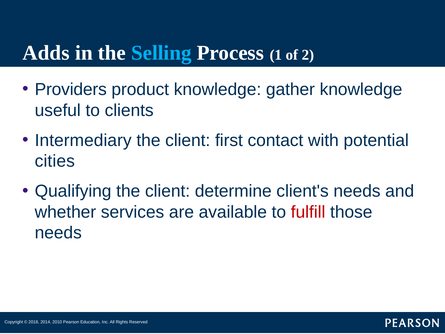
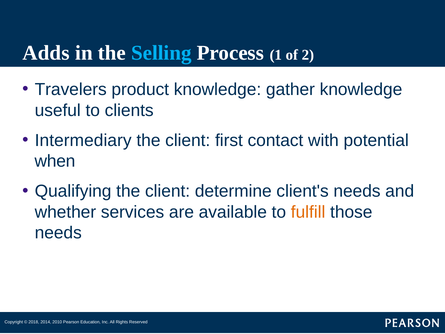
Providers: Providers -> Travelers
cities: cities -> when
fulfill colour: red -> orange
